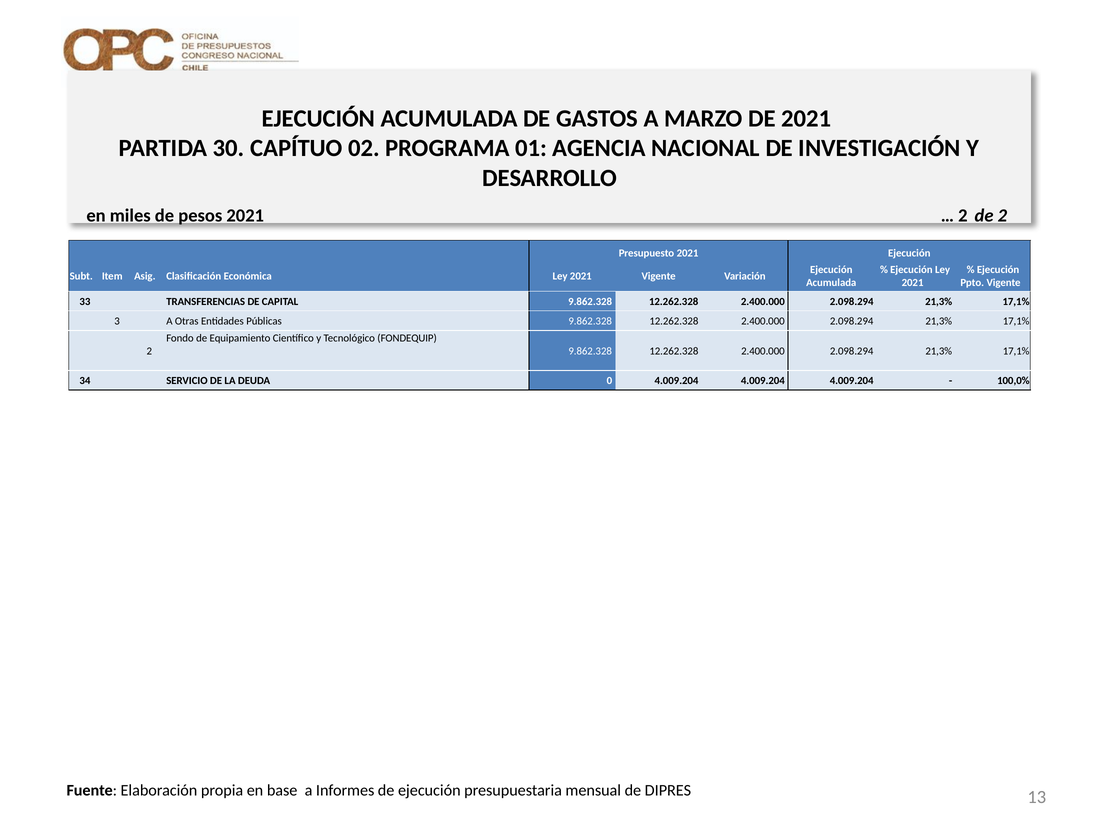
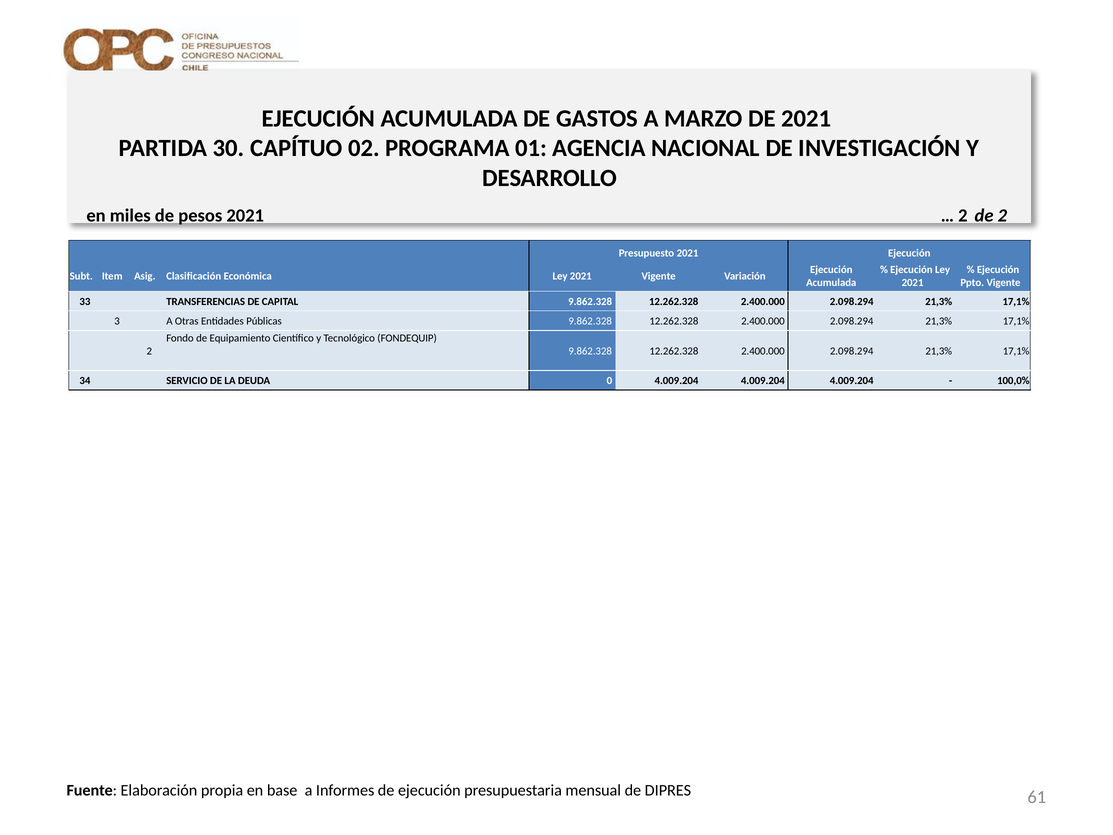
13: 13 -> 61
